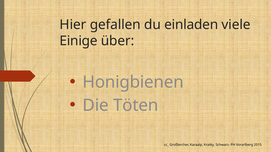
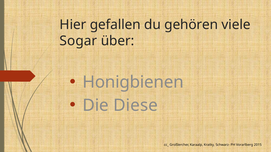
einladen: einladen -> gehören
Einige: Einige -> Sogar
Töten: Töten -> Diese
